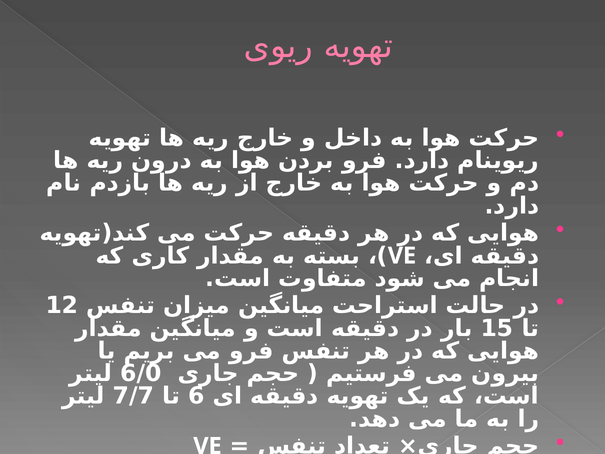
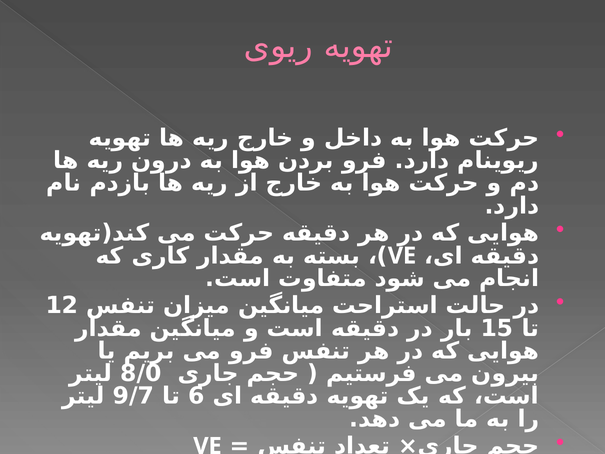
6/0: 6/0 -> 8/0
7/7: 7/7 -> 9/7
